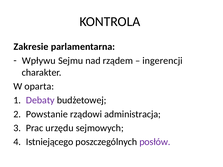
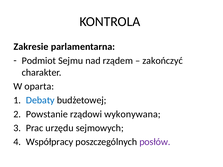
Wpływu: Wpływu -> Podmiot
ingerencji: ingerencji -> zakończyć
Debaty colour: purple -> blue
administracja: administracja -> wykonywana
Istniejącego: Istniejącego -> Współpracy
